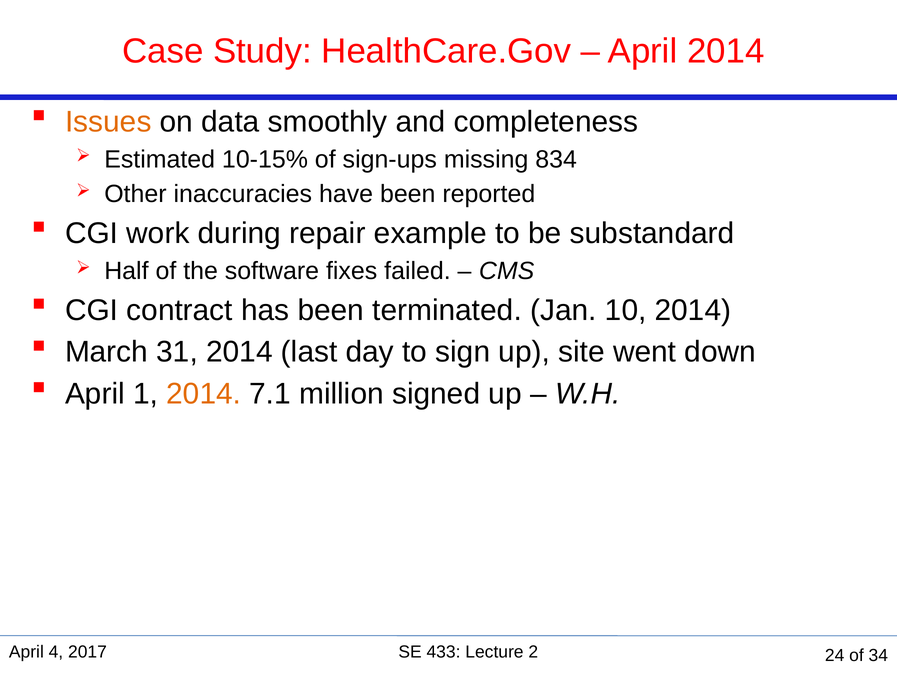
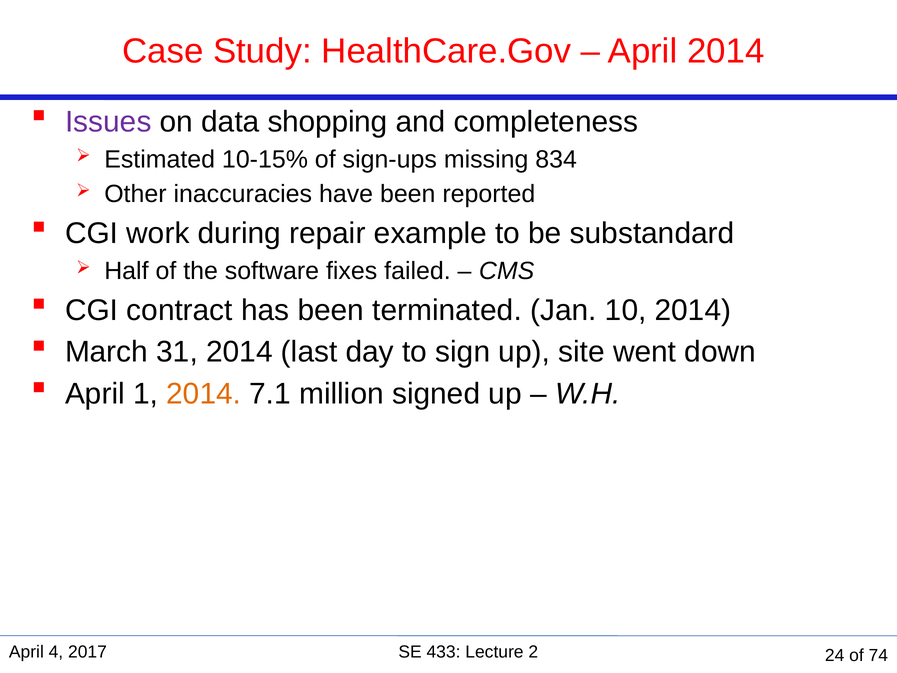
Issues colour: orange -> purple
smoothly: smoothly -> shopping
34: 34 -> 74
